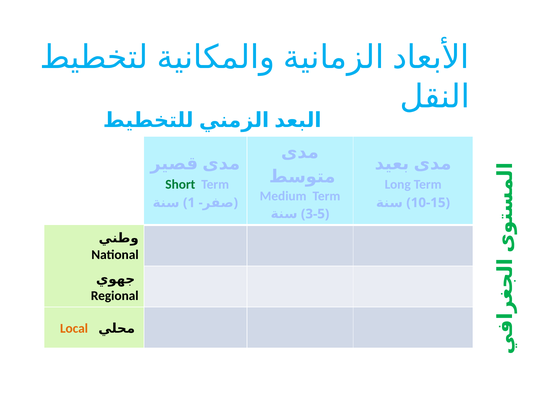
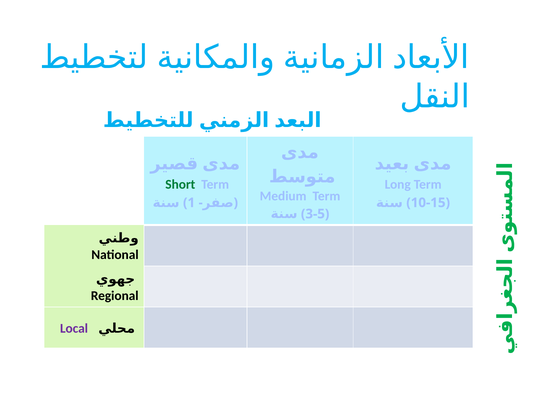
Local colour: orange -> purple
